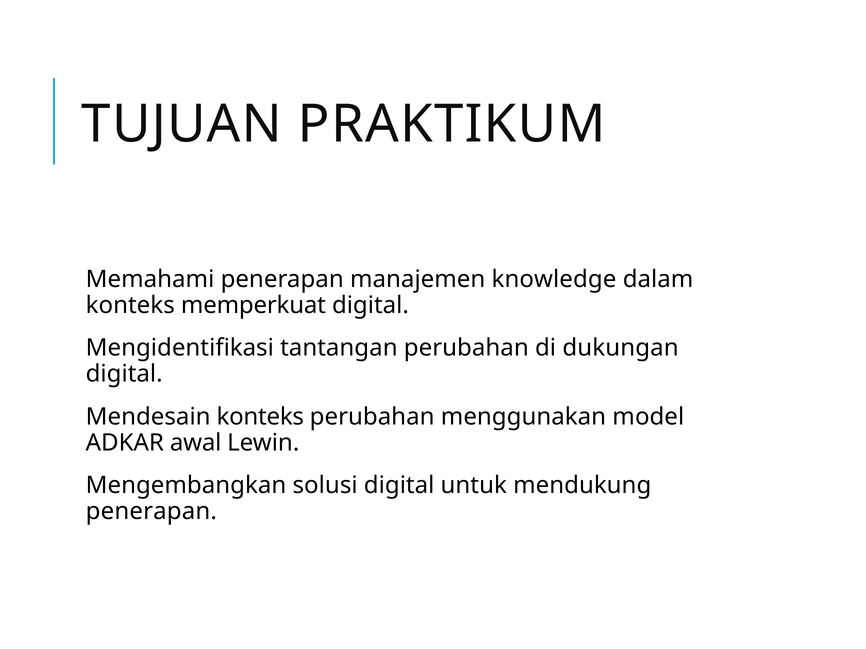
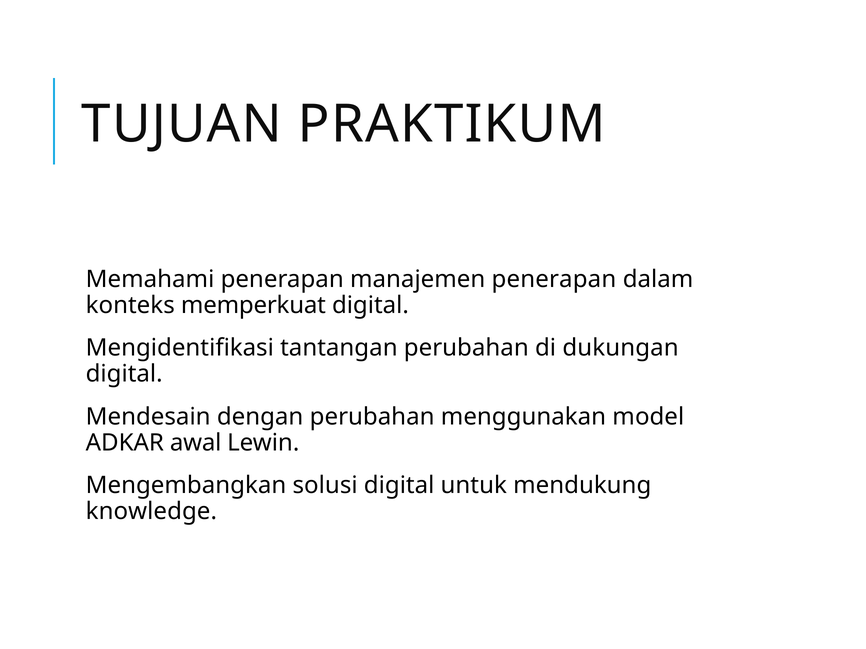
manajemen knowledge: knowledge -> penerapan
Mendesain konteks: konteks -> dengan
penerapan at (151, 512): penerapan -> knowledge
